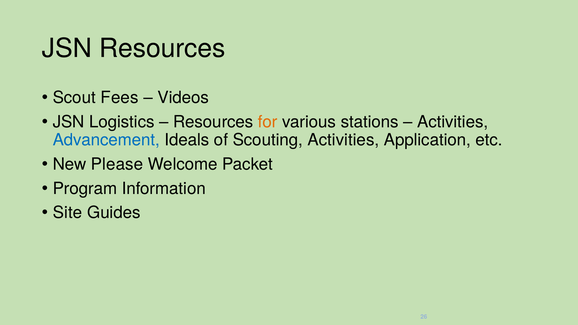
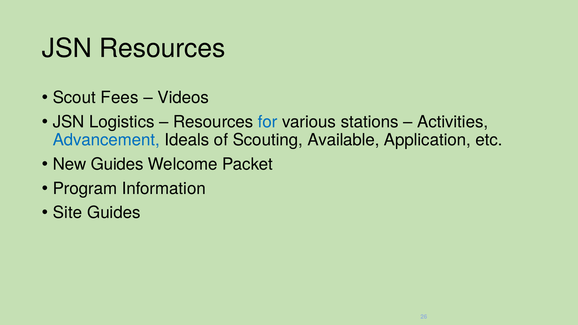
for colour: orange -> blue
Scouting Activities: Activities -> Available
New Please: Please -> Guides
